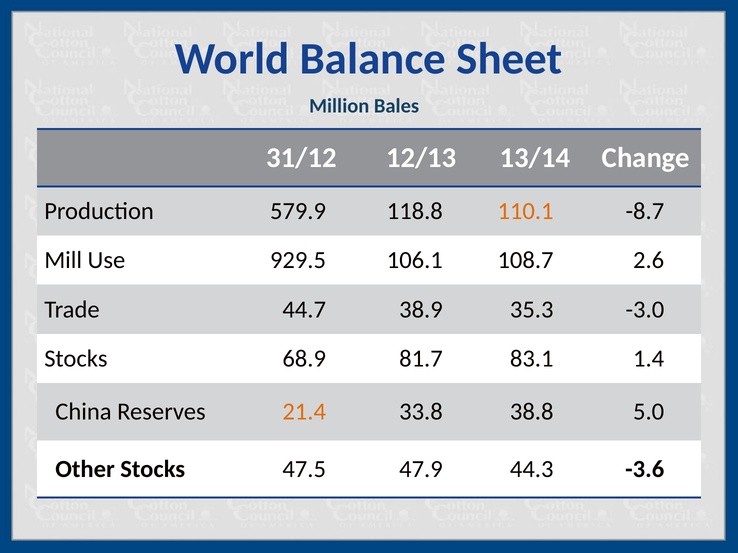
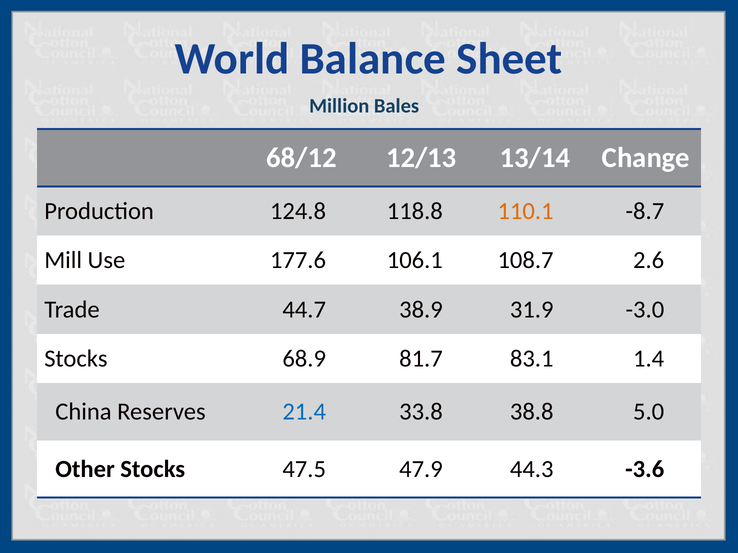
31/12: 31/12 -> 68/12
579.9: 579.9 -> 124.8
929.5: 929.5 -> 177.6
35.3: 35.3 -> 31.9
21.4 colour: orange -> blue
